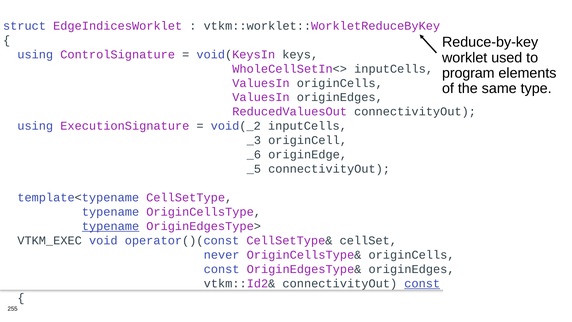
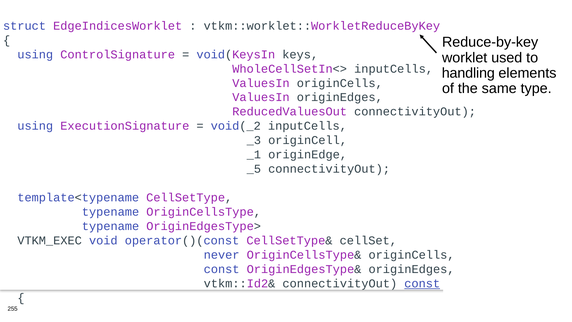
program: program -> handling
_6: _6 -> _1
typename at (111, 226) underline: present -> none
